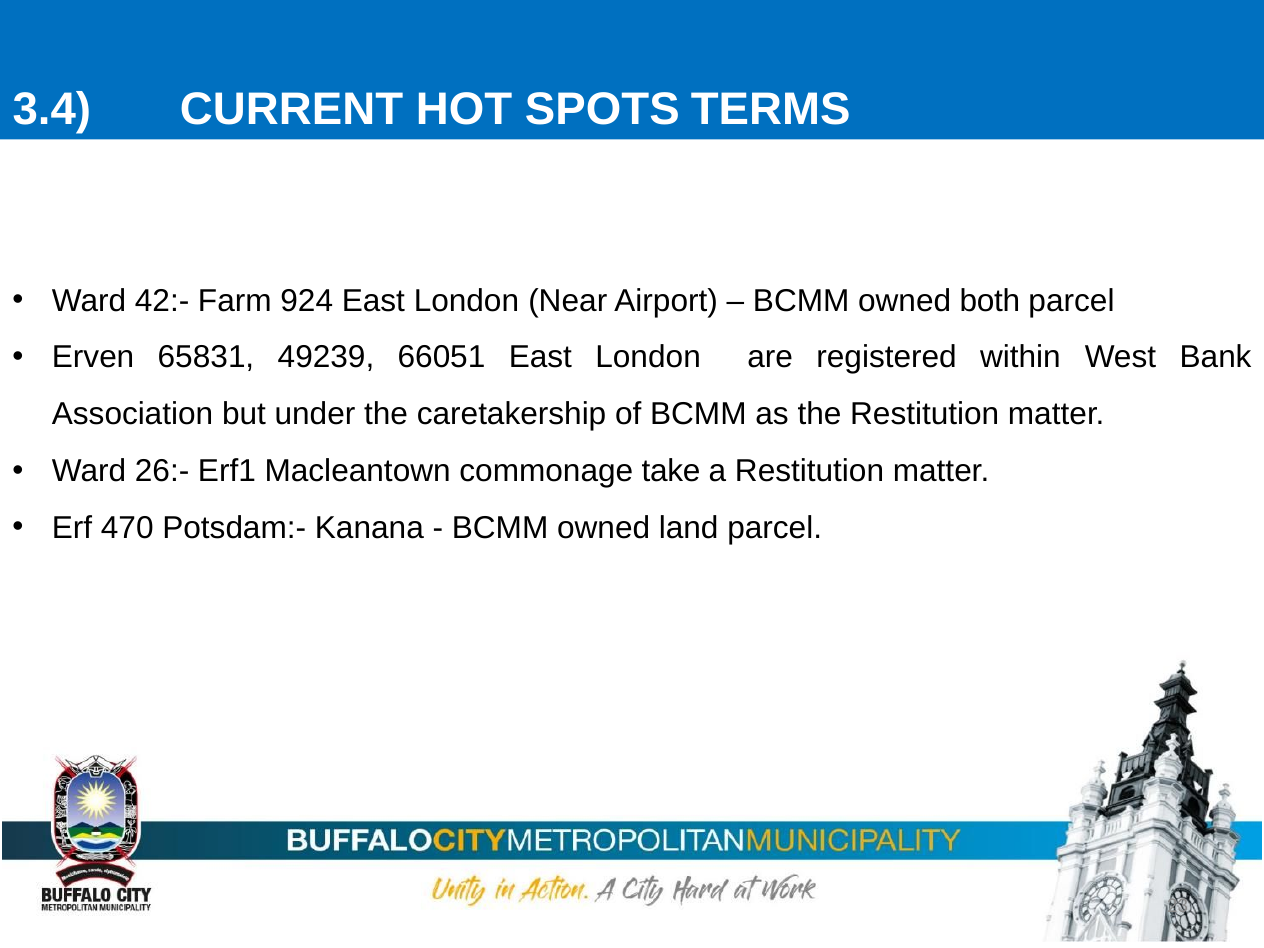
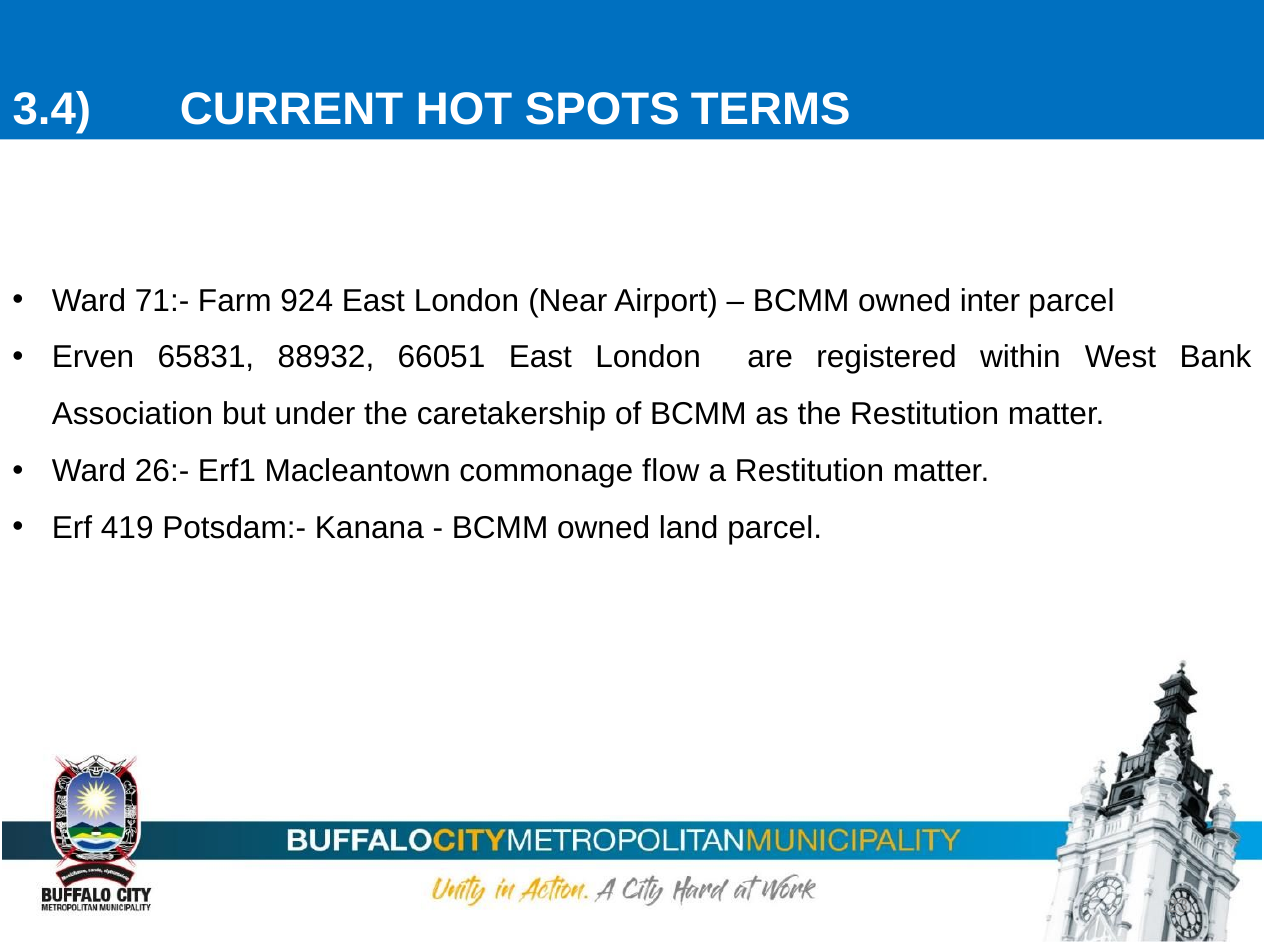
42:-: 42:- -> 71:-
both: both -> inter
49239: 49239 -> 88932
take: take -> flow
470: 470 -> 419
